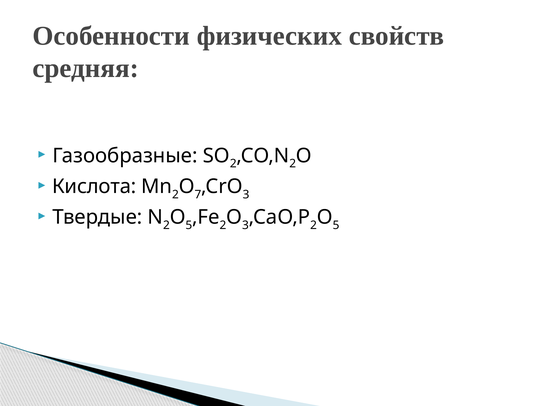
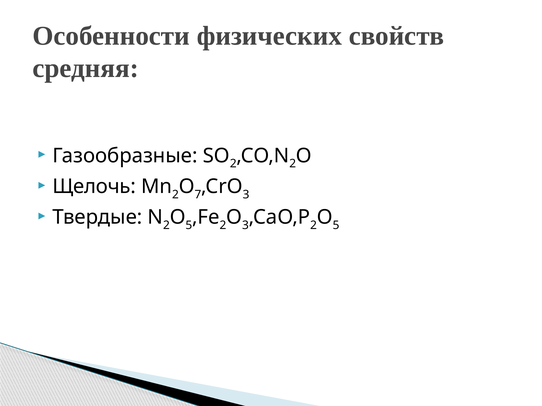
Кислота: Кислота -> Щелочь
